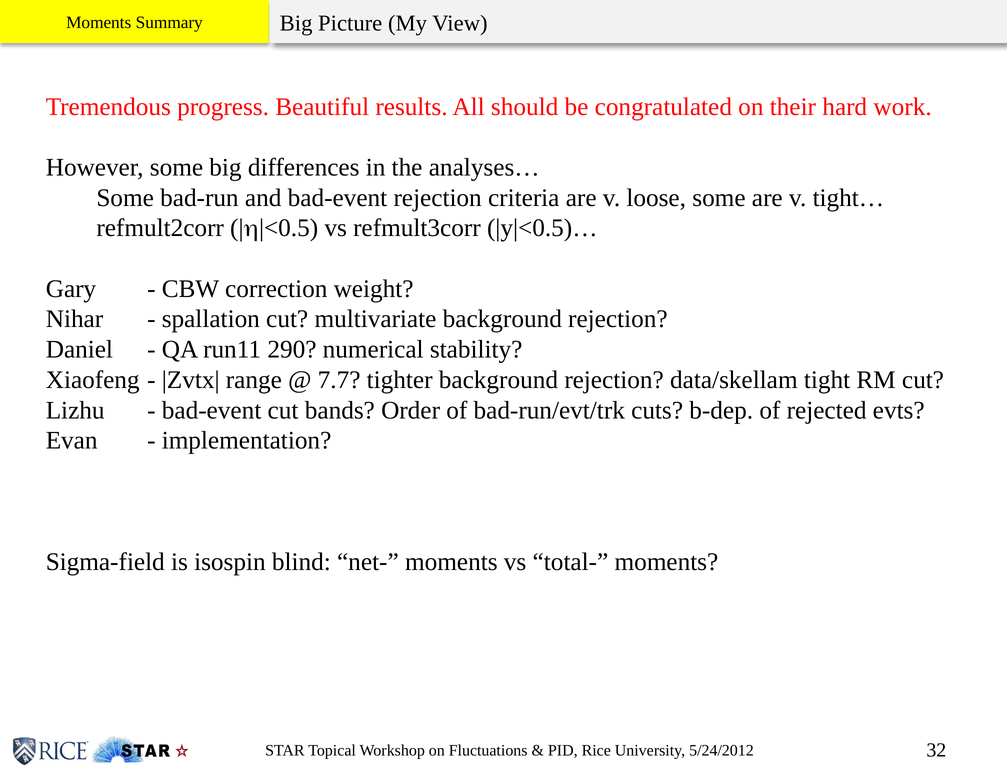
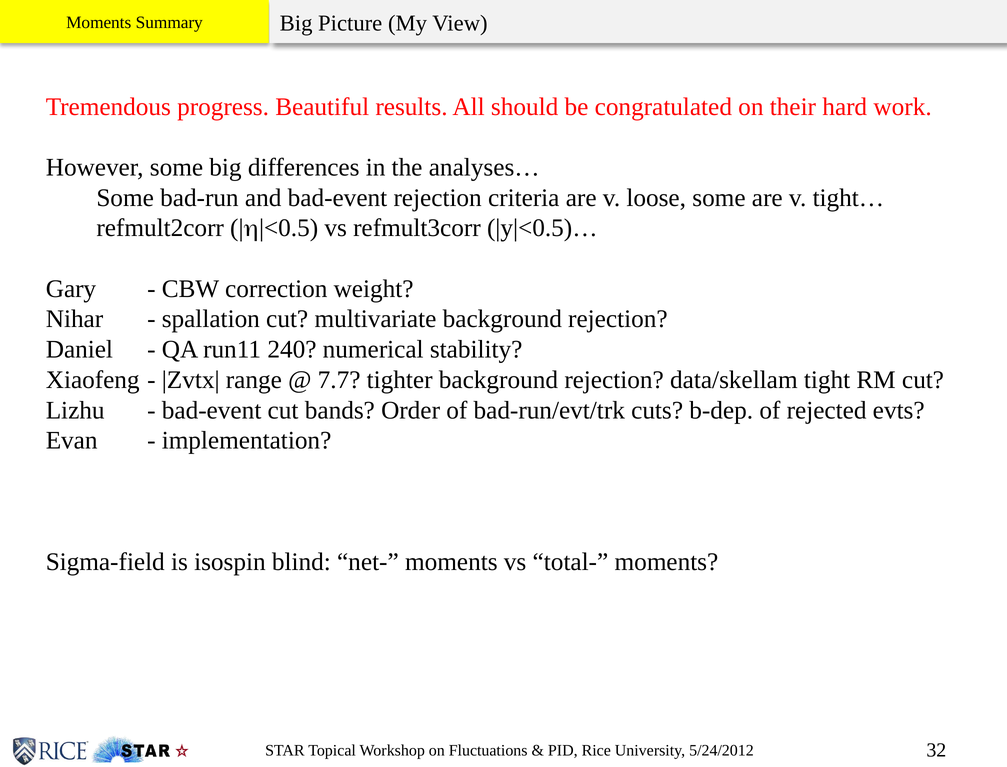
290: 290 -> 240
